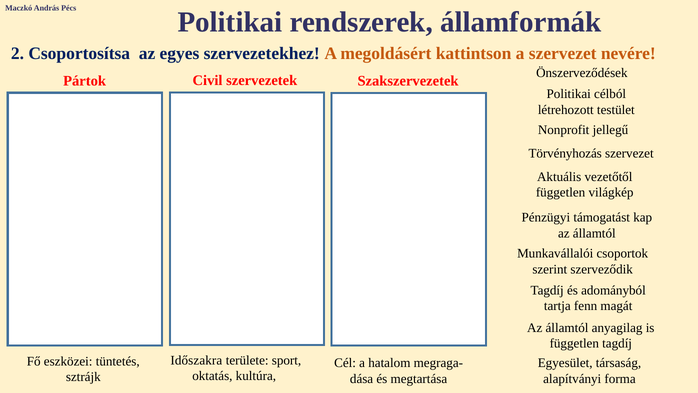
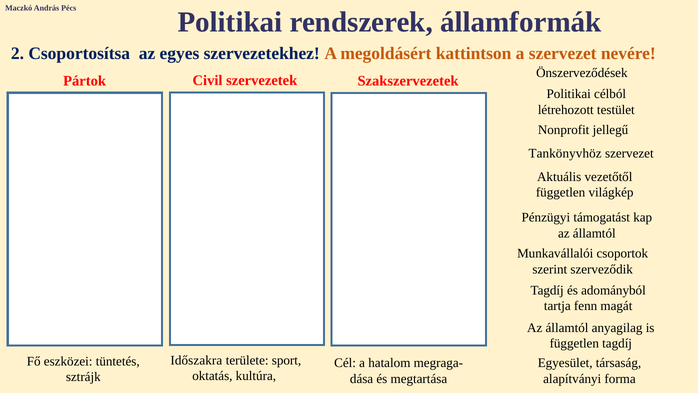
Törvényhozás: Törvényhozás -> Tankönyvhöz
